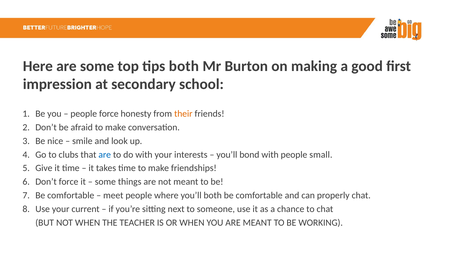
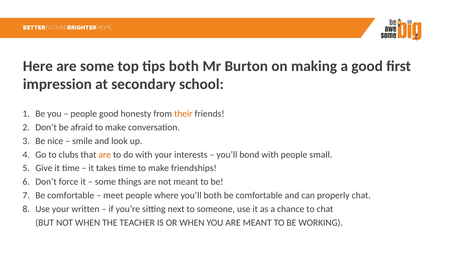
people force: force -> good
are at (105, 155) colour: blue -> orange
current: current -> written
